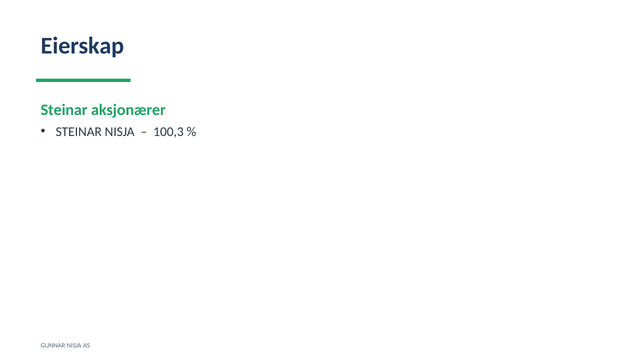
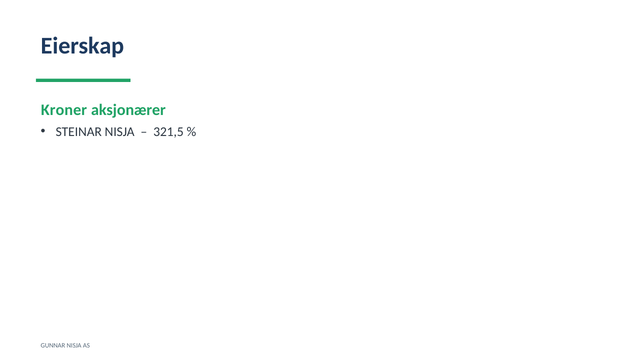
Steinar at (64, 110): Steinar -> Kroner
100,3: 100,3 -> 321,5
